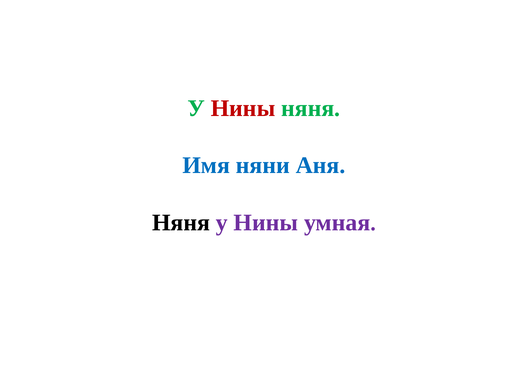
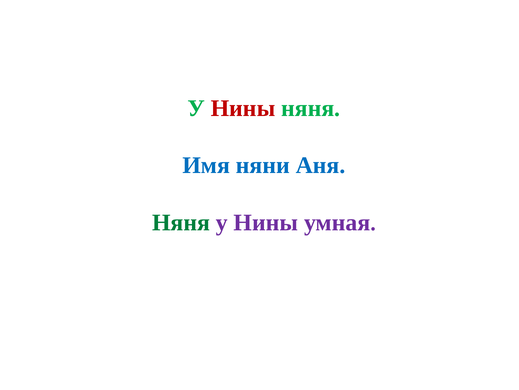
Няня at (181, 222) colour: black -> green
